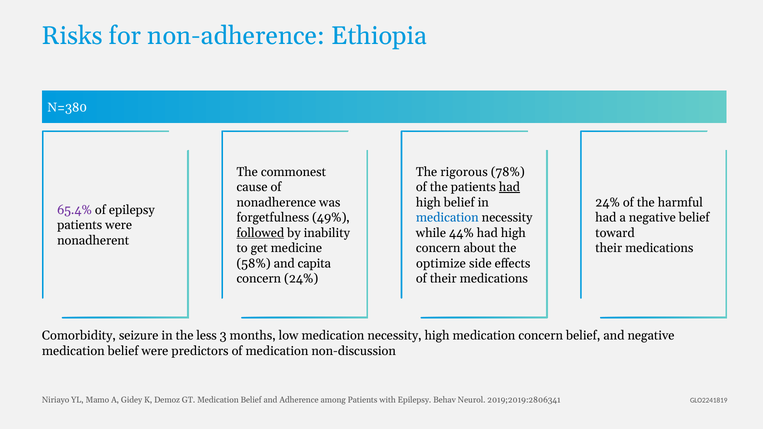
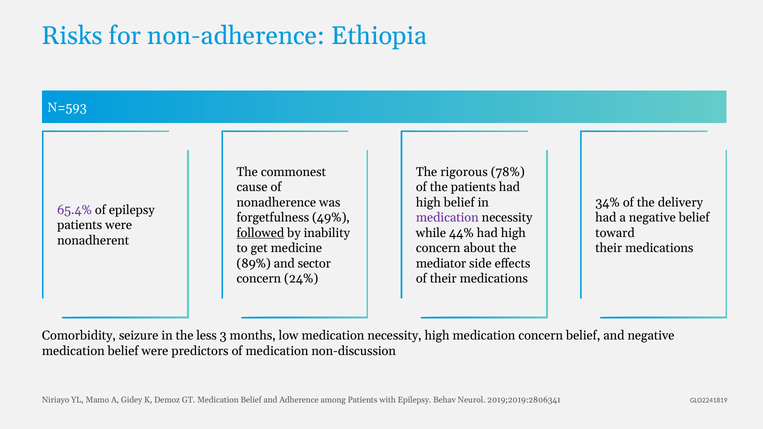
N=380: N=380 -> N=593
had at (509, 187) underline: present -> none
24% at (608, 202): 24% -> 34%
harmful: harmful -> delivery
medication at (447, 218) colour: blue -> purple
58%: 58% -> 89%
capita: capita -> sector
optimize: optimize -> mediator
